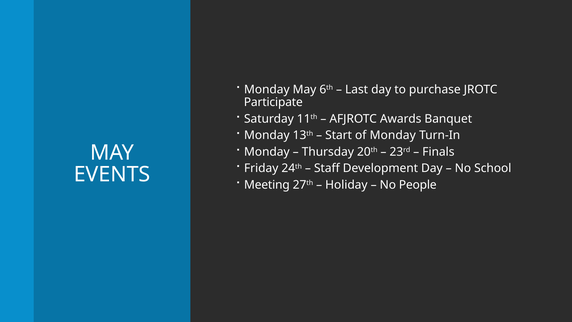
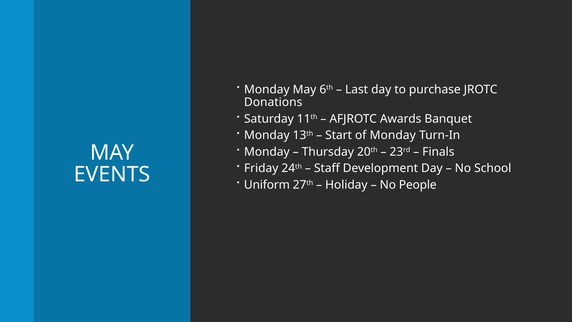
Participate: Participate -> Donations
Meeting: Meeting -> Uniform
